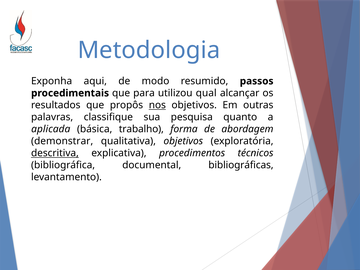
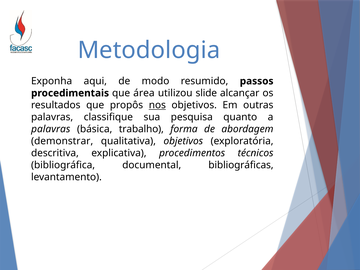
para: para -> área
qual: qual -> slide
aplicada at (51, 129): aplicada -> palavras
descritiva underline: present -> none
